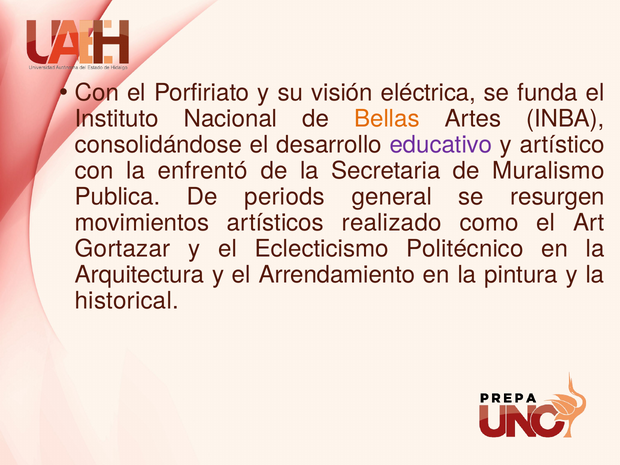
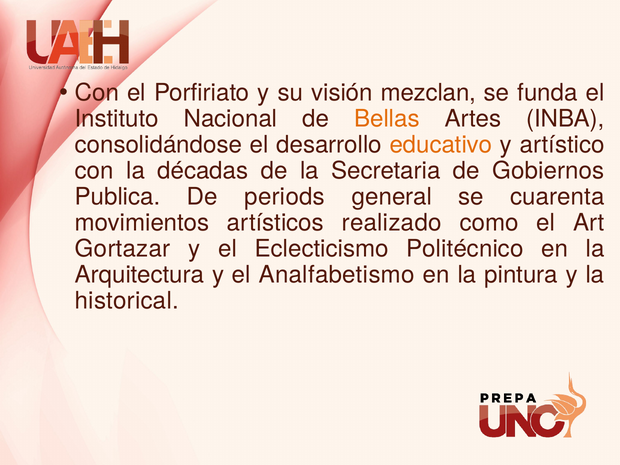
eléctrica: eléctrica -> mezclan
educativo colour: purple -> orange
enfrentó: enfrentó -> décadas
Muralismo: Muralismo -> Gobiernos
resurgen: resurgen -> cuarenta
Arrendamiento: Arrendamiento -> Analfabetismo
